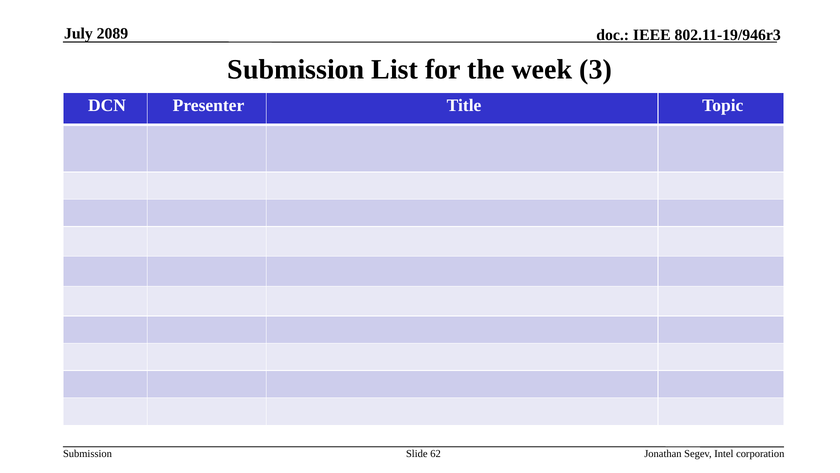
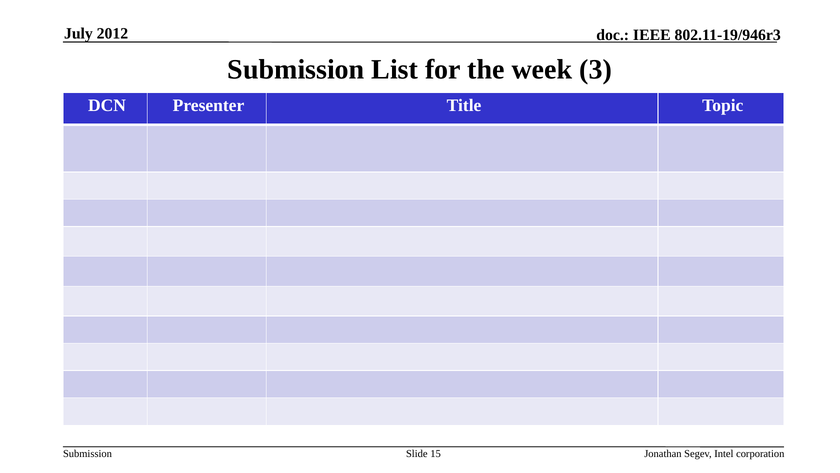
2089: 2089 -> 2012
62: 62 -> 15
